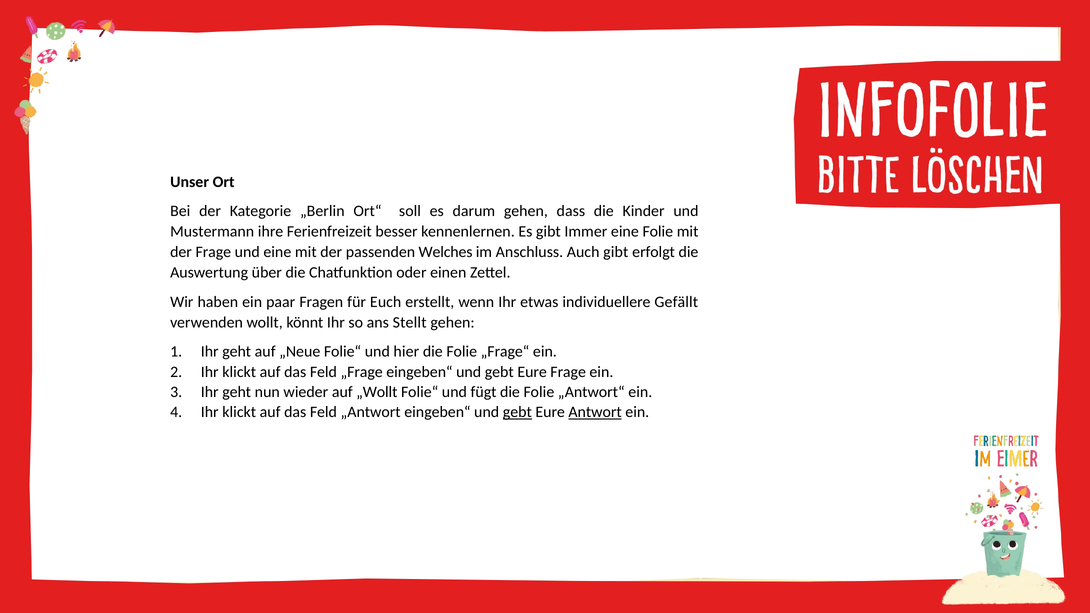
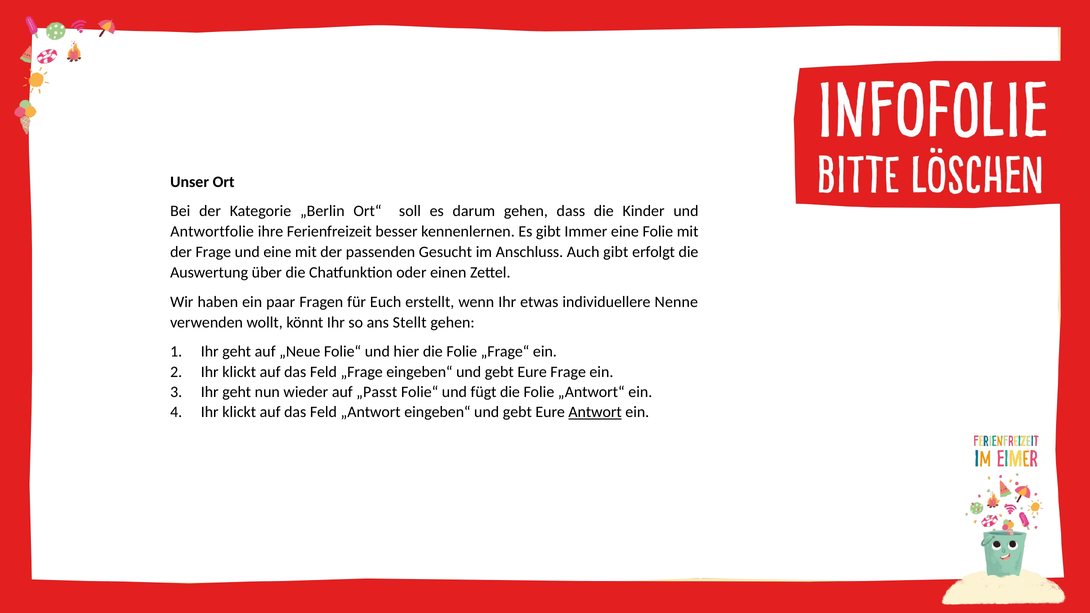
Mustermann: Mustermann -> Antwortfolie
Welches: Welches -> Gesucht
Gefällt: Gefällt -> Nenne
„Wollt: „Wollt -> „Passt
gebt at (517, 412) underline: present -> none
